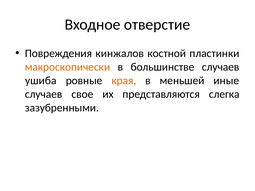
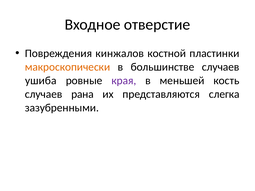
края colour: orange -> purple
иные: иные -> кость
свое: свое -> рана
